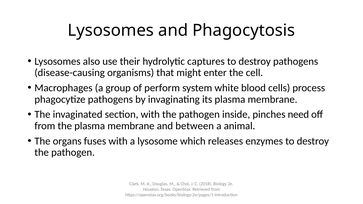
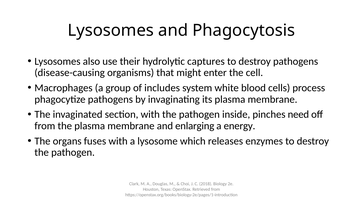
perform: perform -> includes
between: between -> enlarging
animal: animal -> energy
